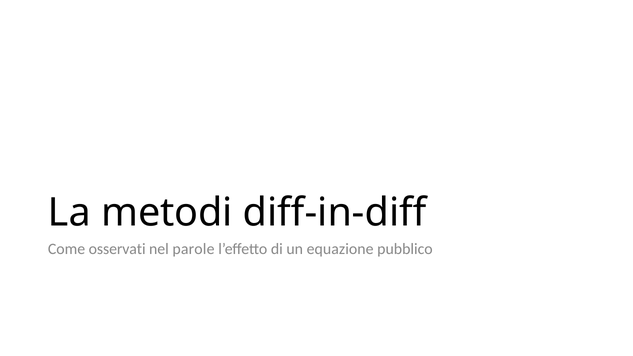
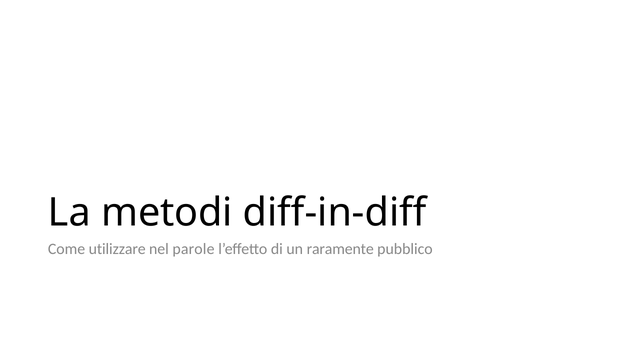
osservati: osservati -> utilizzare
equazione: equazione -> raramente
